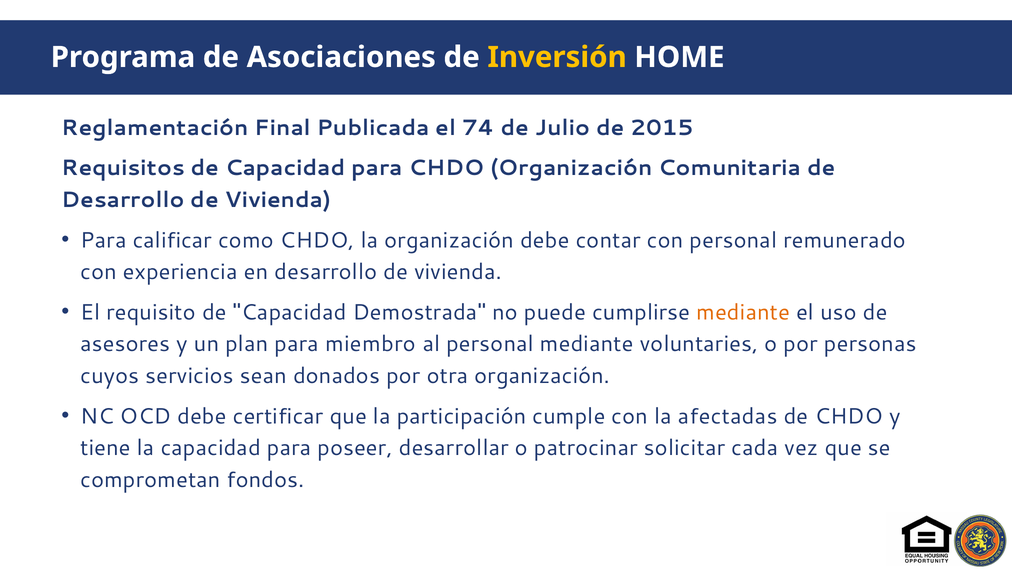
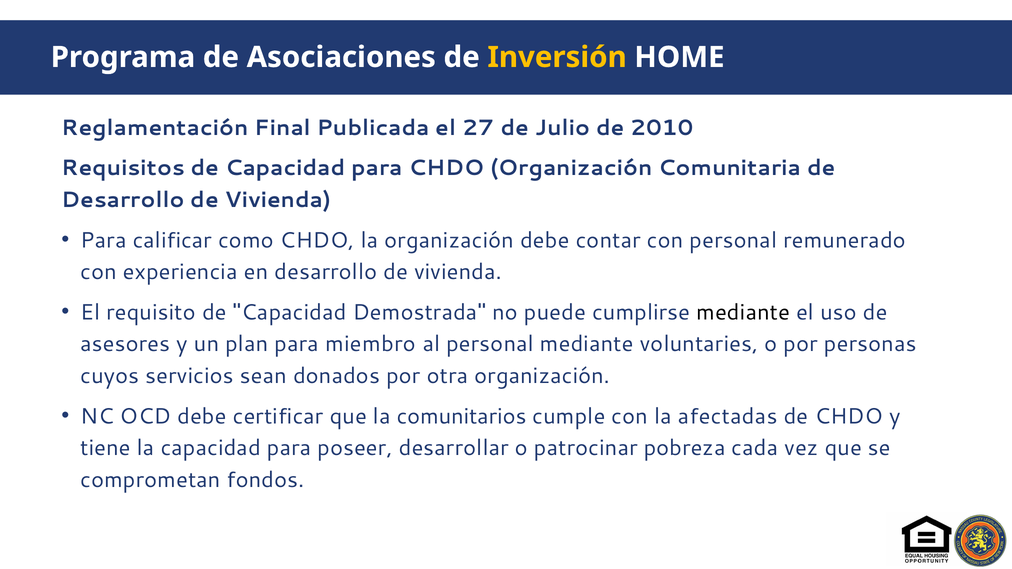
74: 74 -> 27
2015: 2015 -> 2010
mediante at (743, 312) colour: orange -> black
participación: participación -> comunitarios
solicitar: solicitar -> pobreza
